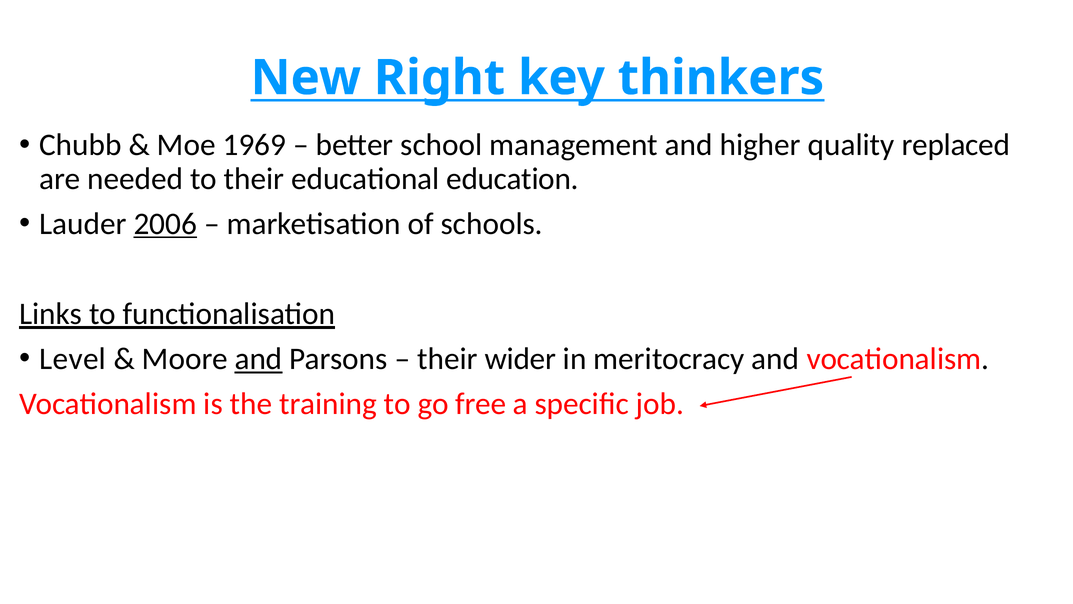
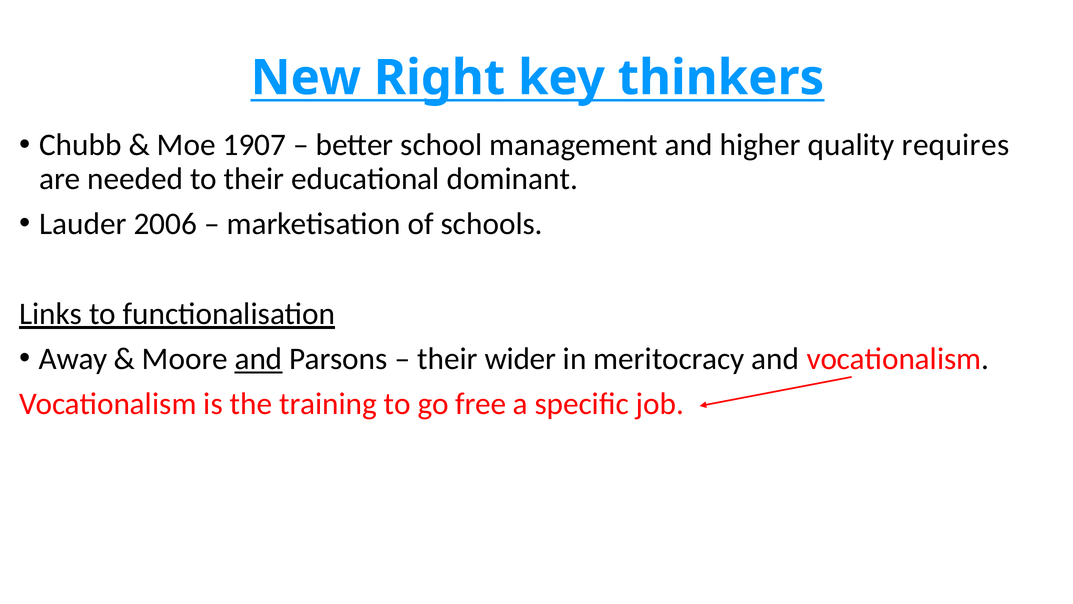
1969: 1969 -> 1907
replaced: replaced -> requires
education: education -> dominant
2006 underline: present -> none
Level: Level -> Away
